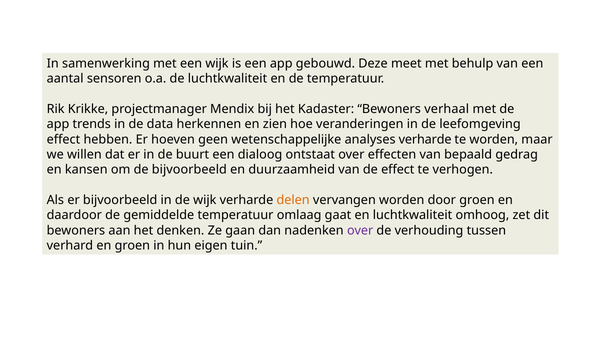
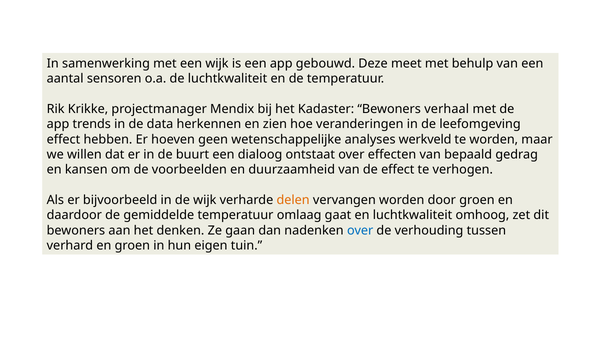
analyses verharde: verharde -> werkveld
de bijvoorbeeld: bijvoorbeeld -> voorbeelden
over at (360, 230) colour: purple -> blue
